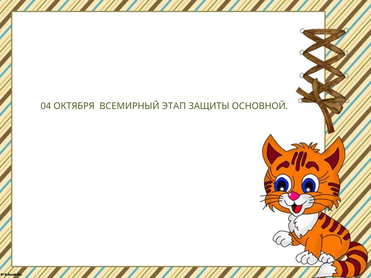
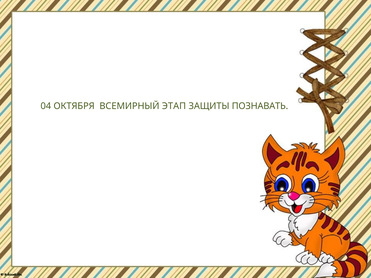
ОСНОВНОЙ: ОСНОВНОЙ -> ПОЗНАВАТЬ
